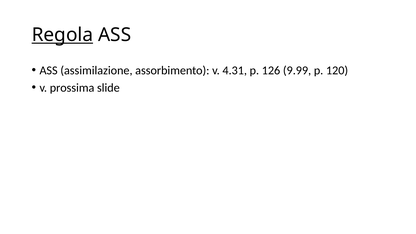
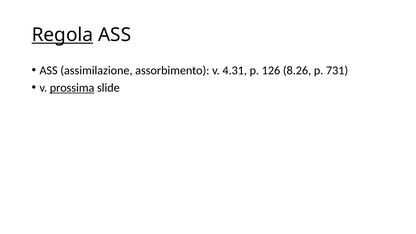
9.99: 9.99 -> 8.26
120: 120 -> 731
prossima underline: none -> present
